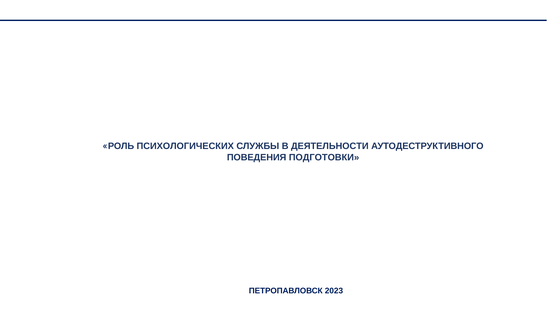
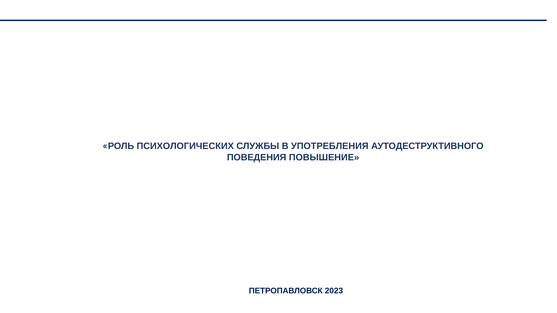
ДЕЯТЕЛЬНОСТИ: ДЕЯТЕЛЬНОСТИ -> УПОТРЕБЛЕНИЯ
ПОДГОТОВКИ: ПОДГОТОВКИ -> ПОВЫШЕНИЕ
